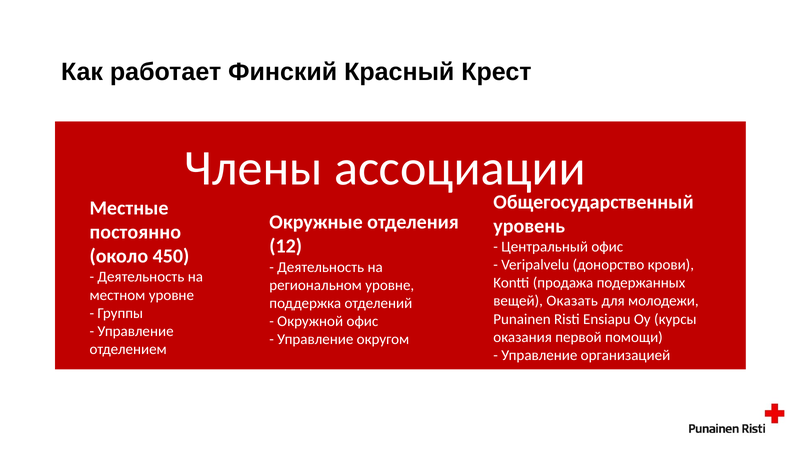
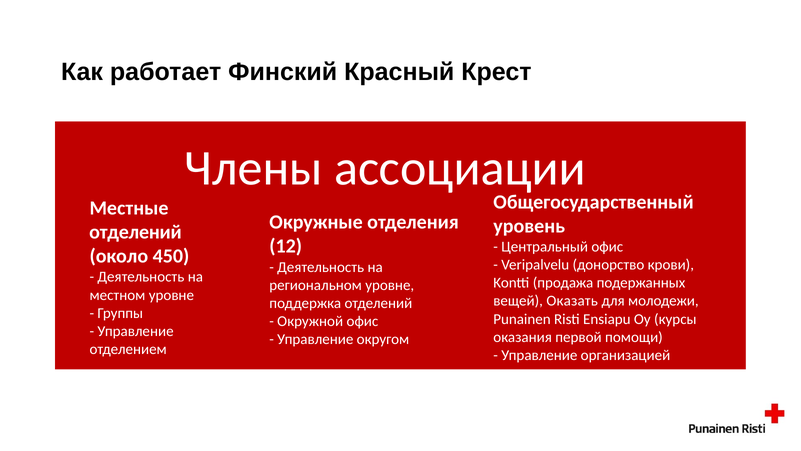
постоянно at (135, 232): постоянно -> отделений
